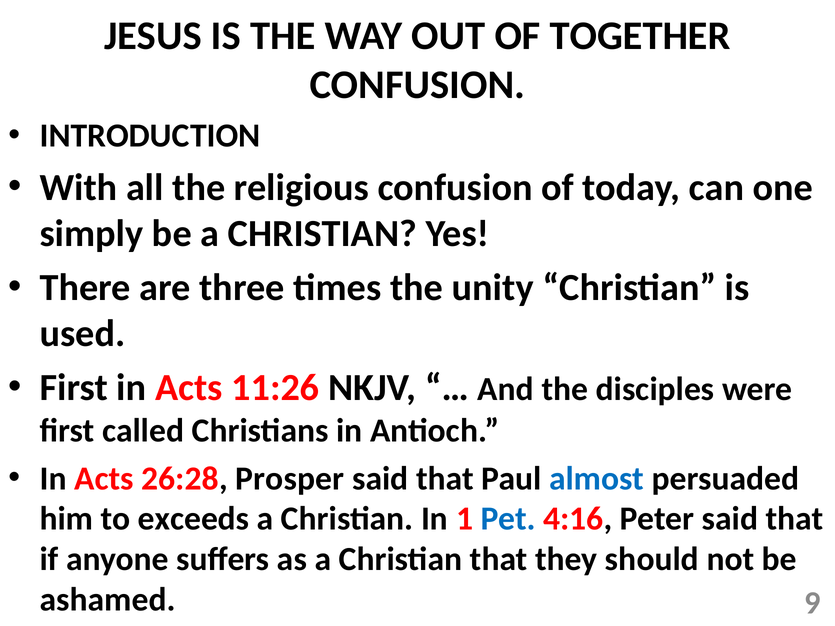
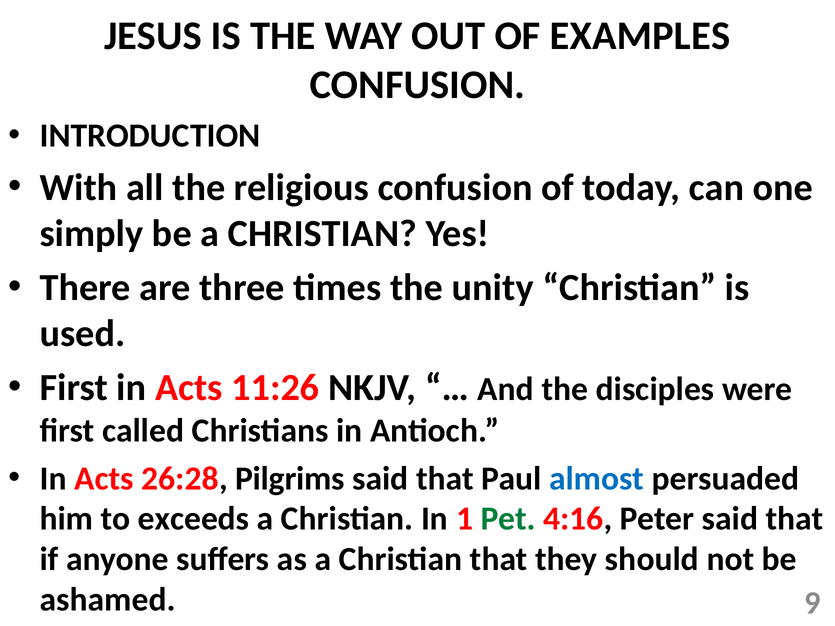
TOGETHER: TOGETHER -> EXAMPLES
Prosper: Prosper -> Pilgrims
Pet colour: blue -> green
